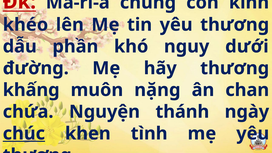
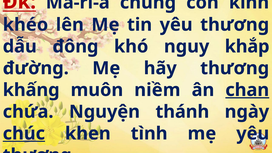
phần: phần -> đông
dưới: dưới -> khắp
nặng: nặng -> niềm
chan underline: none -> present
